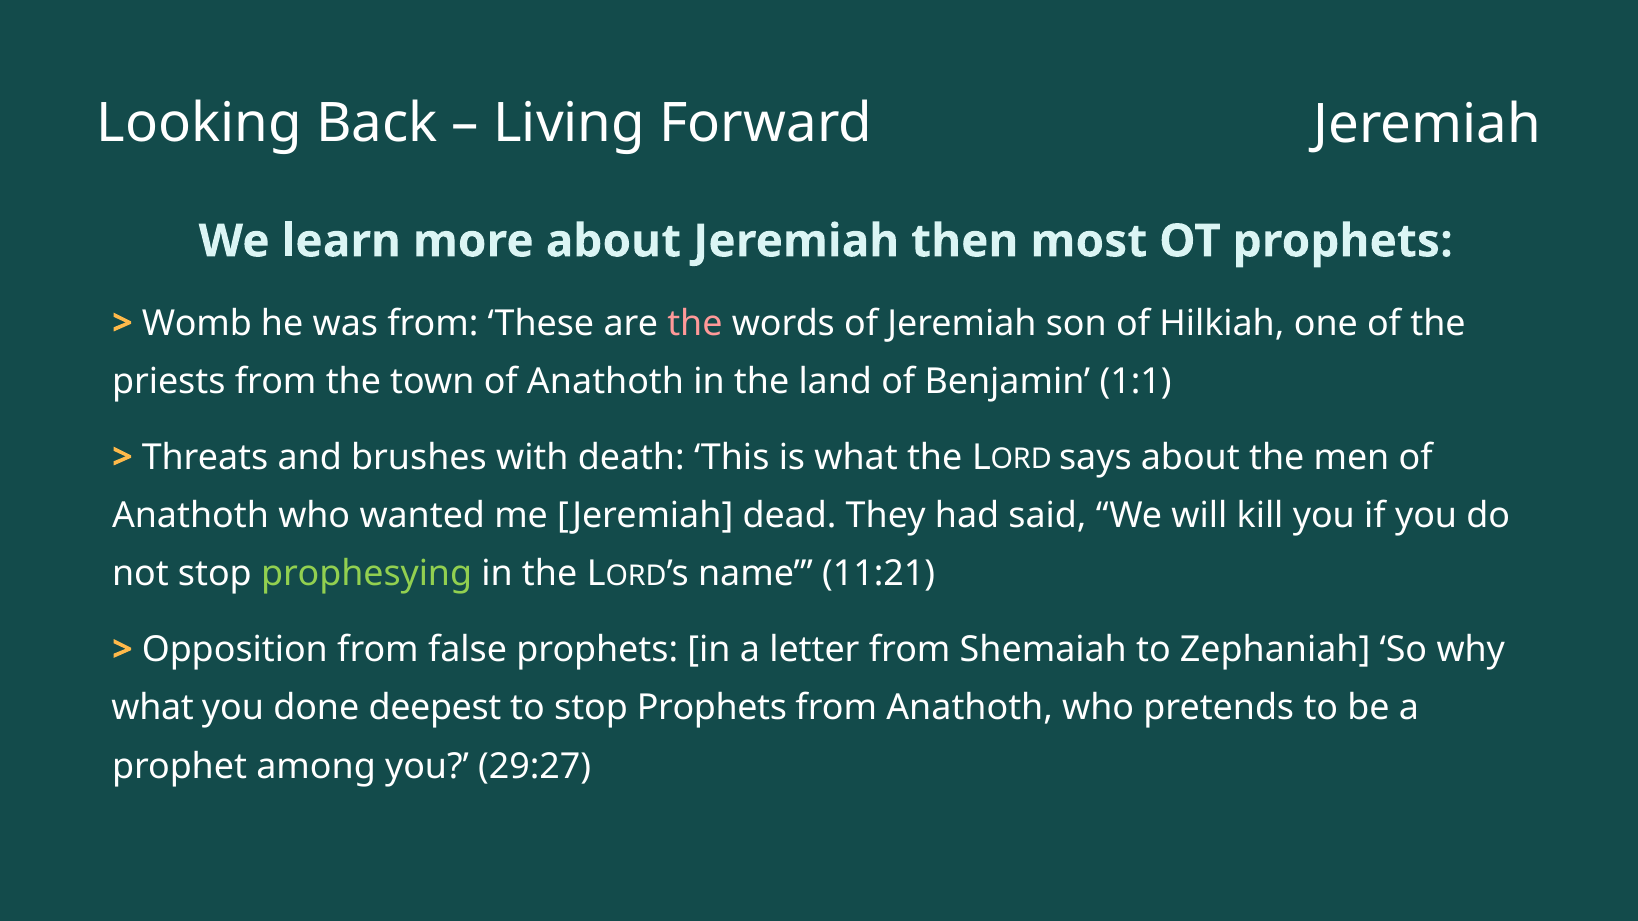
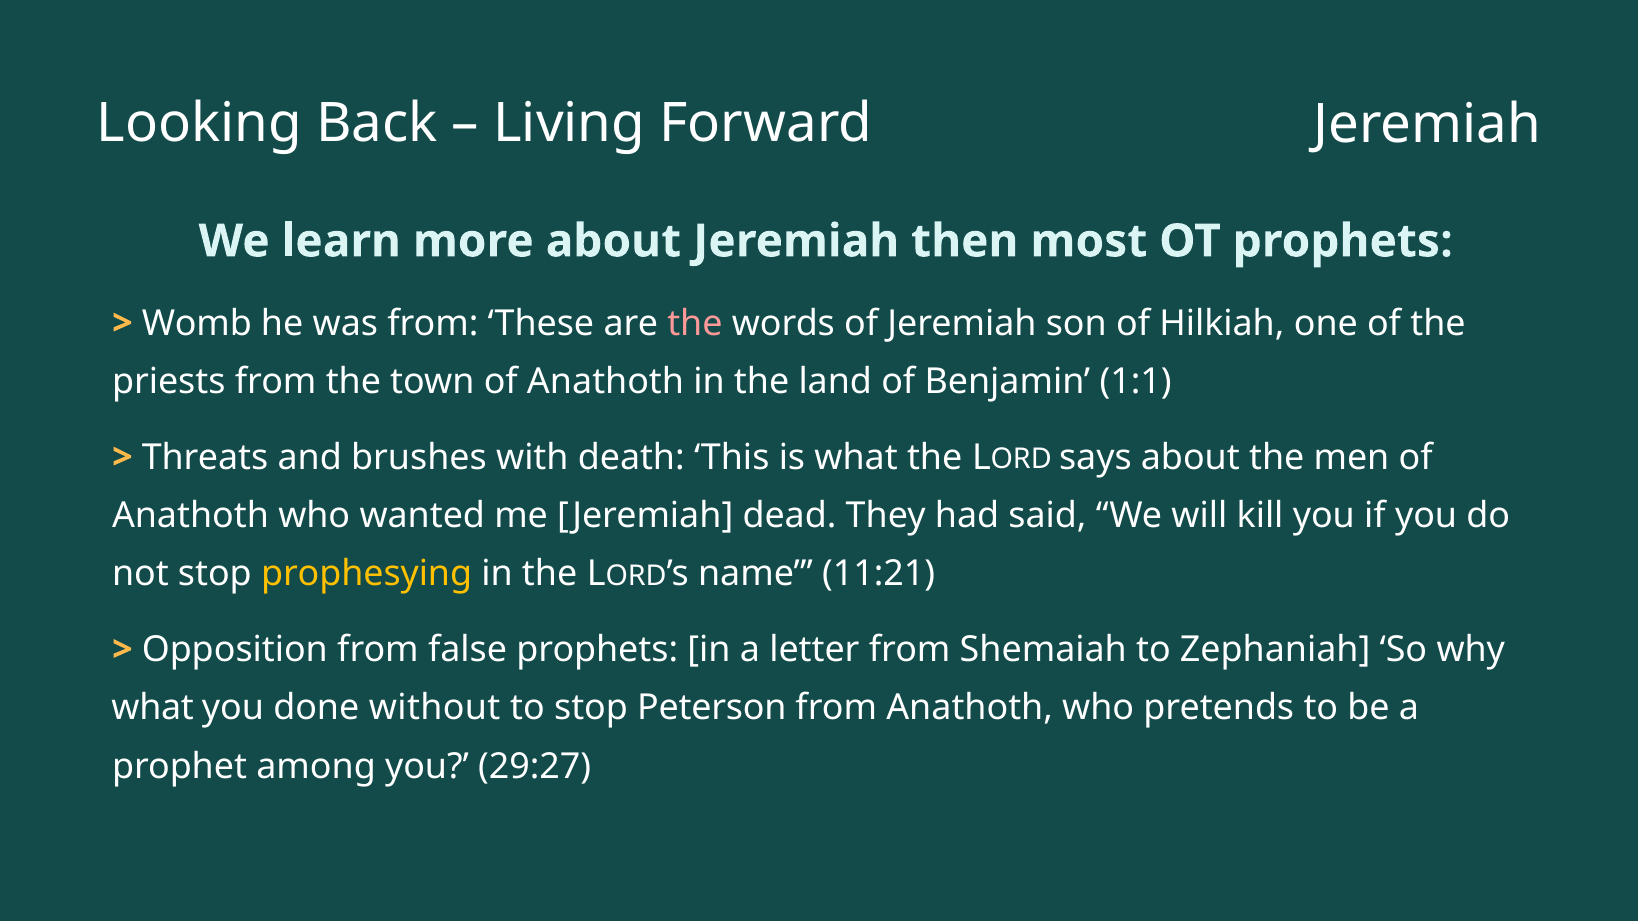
prophesying colour: light green -> yellow
deepest: deepest -> without
stop Prophets: Prophets -> Peterson
